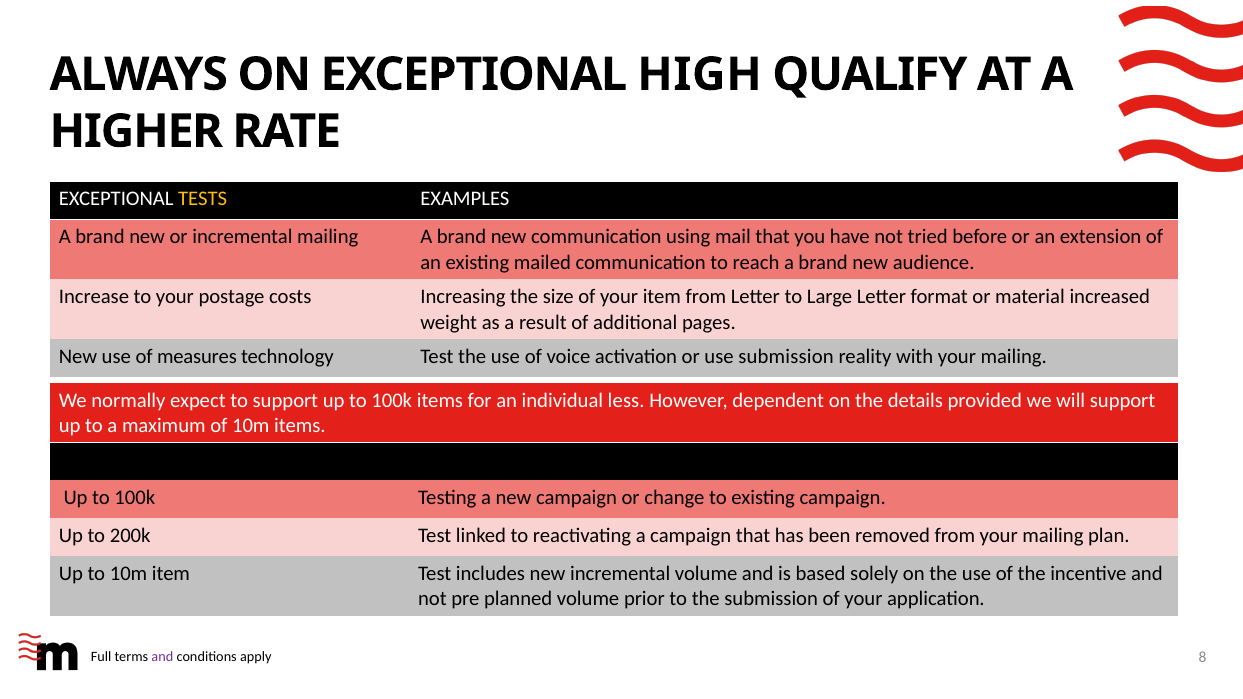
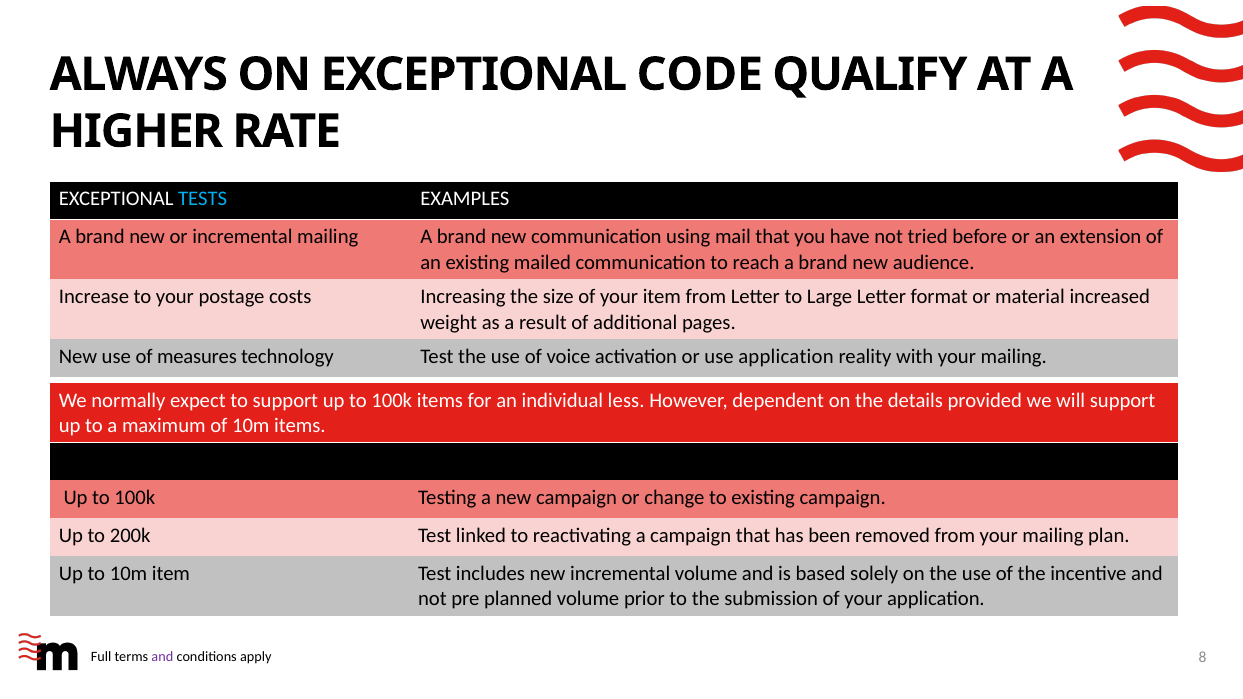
HIGH: HIGH -> CODE
TESTS colour: yellow -> light blue
use submission: submission -> application
